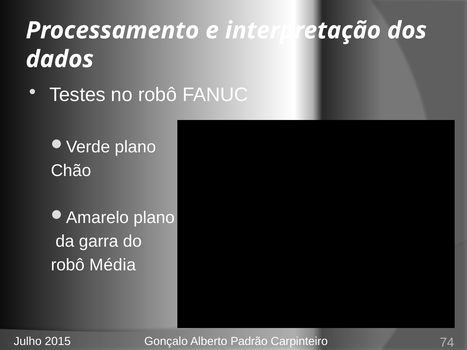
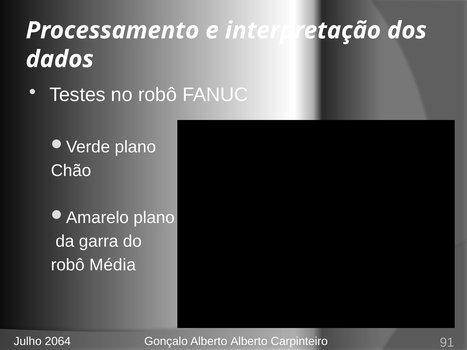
2015: 2015 -> 2064
Alberto Padrão: Padrão -> Alberto
74: 74 -> 91
